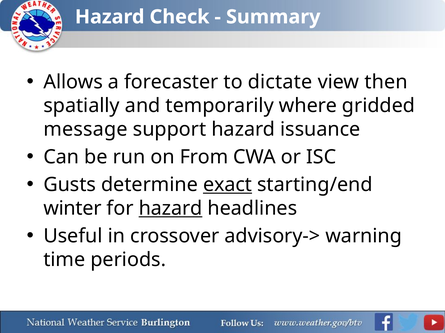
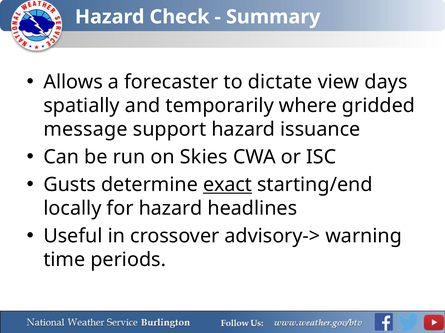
then: then -> days
From: From -> Skies
winter: winter -> locally
hazard at (171, 209) underline: present -> none
